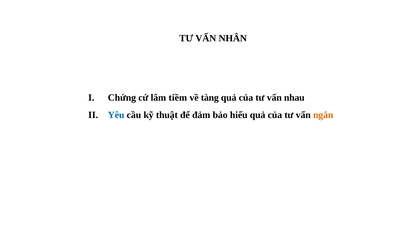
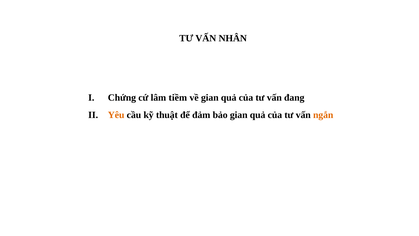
về tàng: tàng -> gian
nhau: nhau -> đang
Yêu colour: blue -> orange
bảo hiểu: hiểu -> gian
